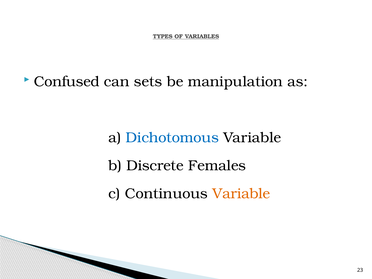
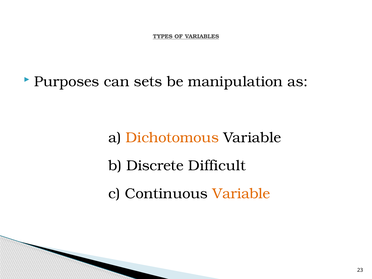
Confused: Confused -> Purposes
Dichotomous colour: blue -> orange
Females: Females -> Difficult
